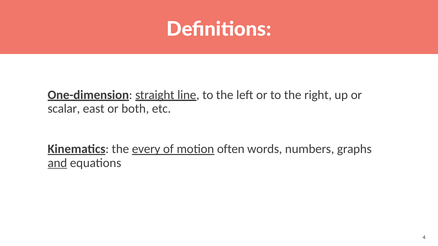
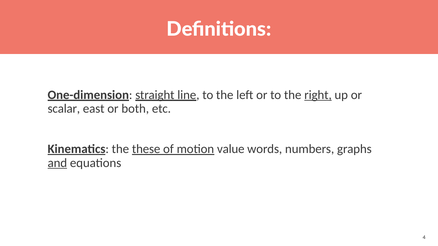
right underline: none -> present
every: every -> these
often: often -> value
